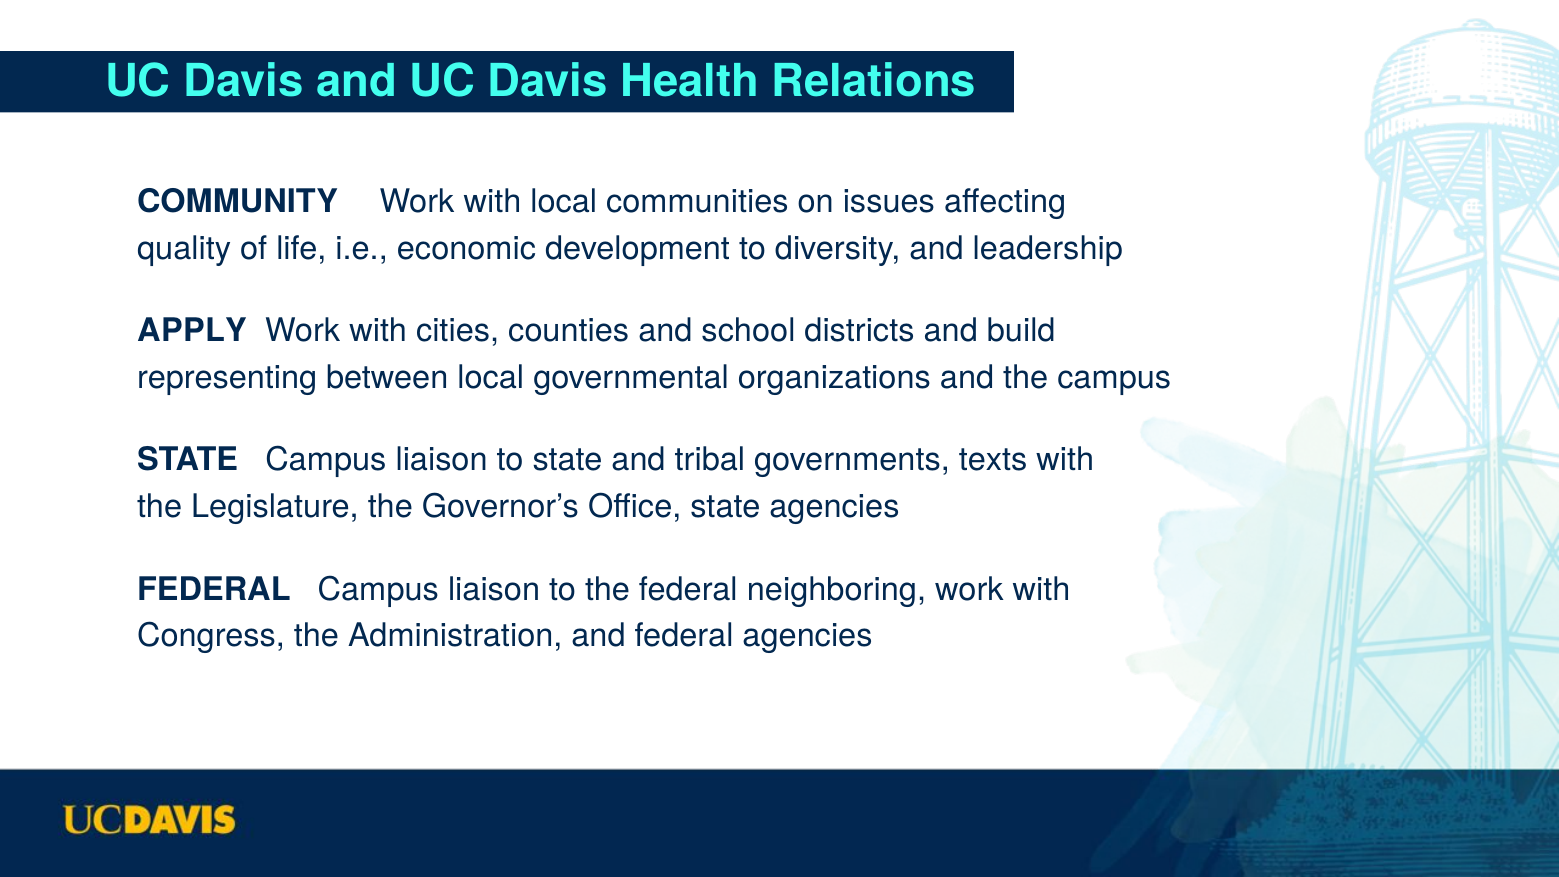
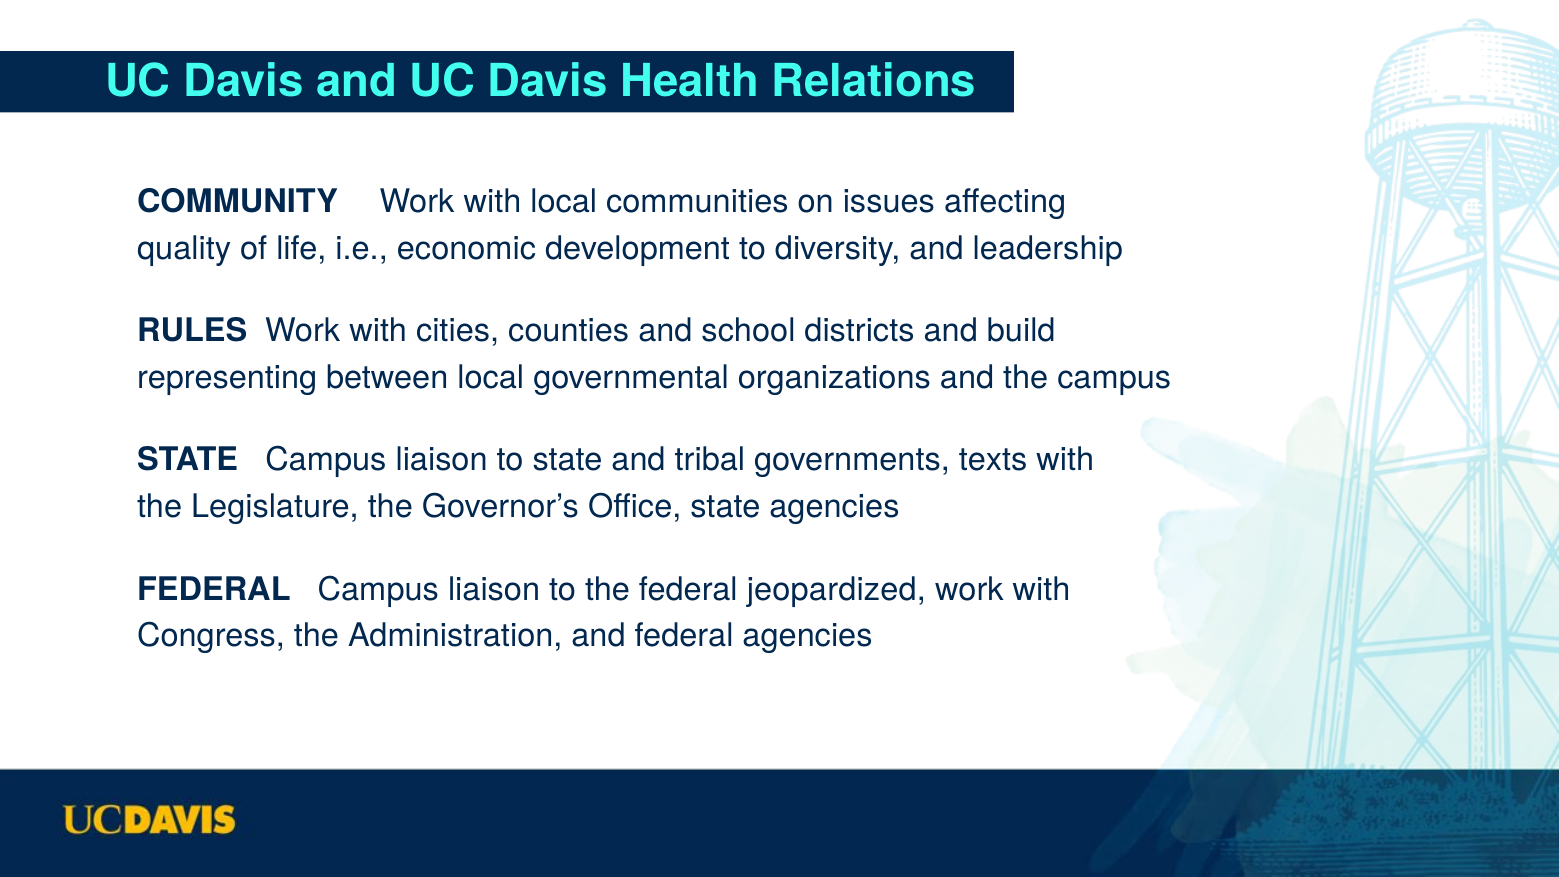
APPLY: APPLY -> RULES
neighboring: neighboring -> jeopardized
